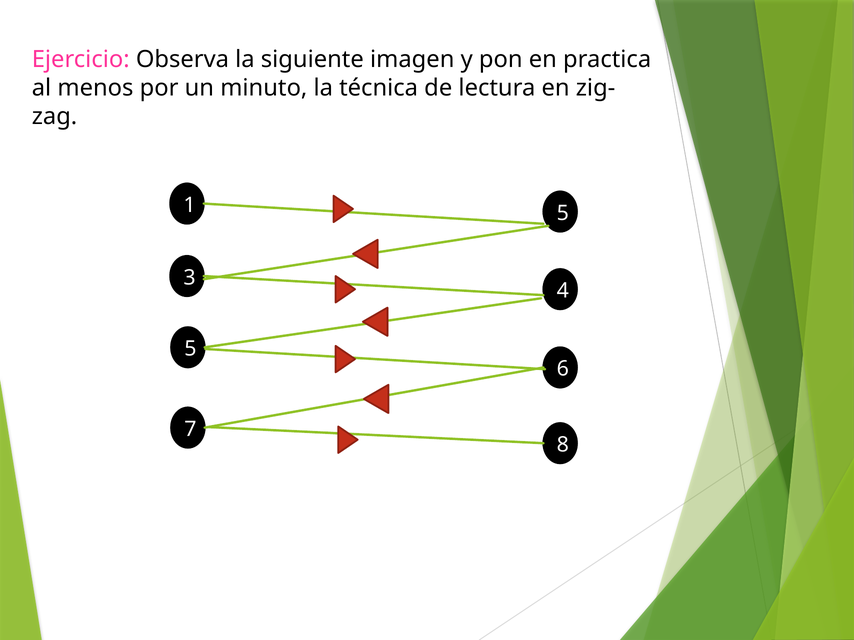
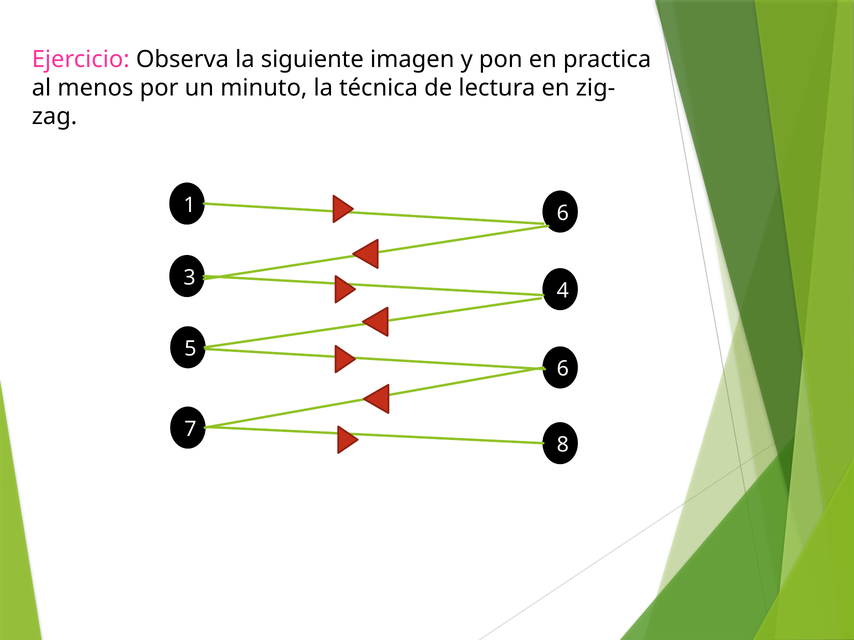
1 5: 5 -> 6
